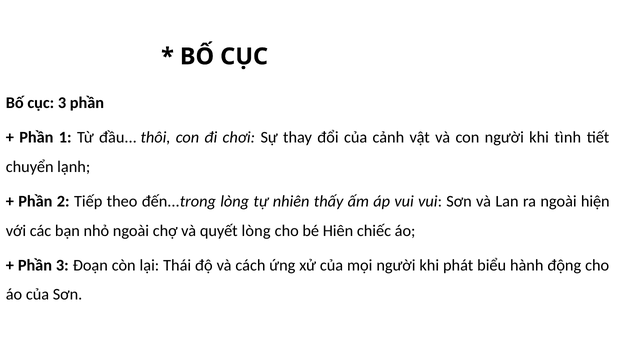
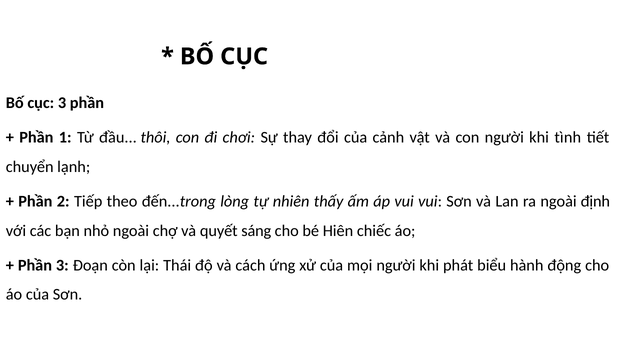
hiện: hiện -> định
quyết lòng: lòng -> sáng
